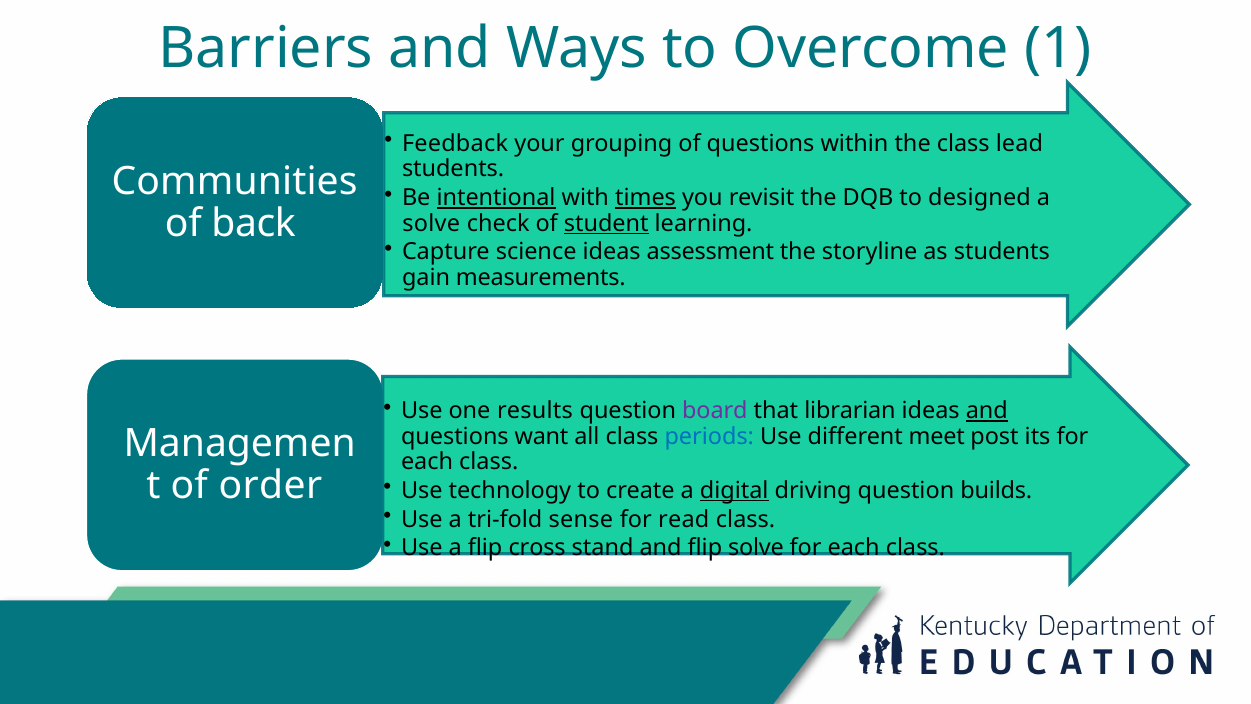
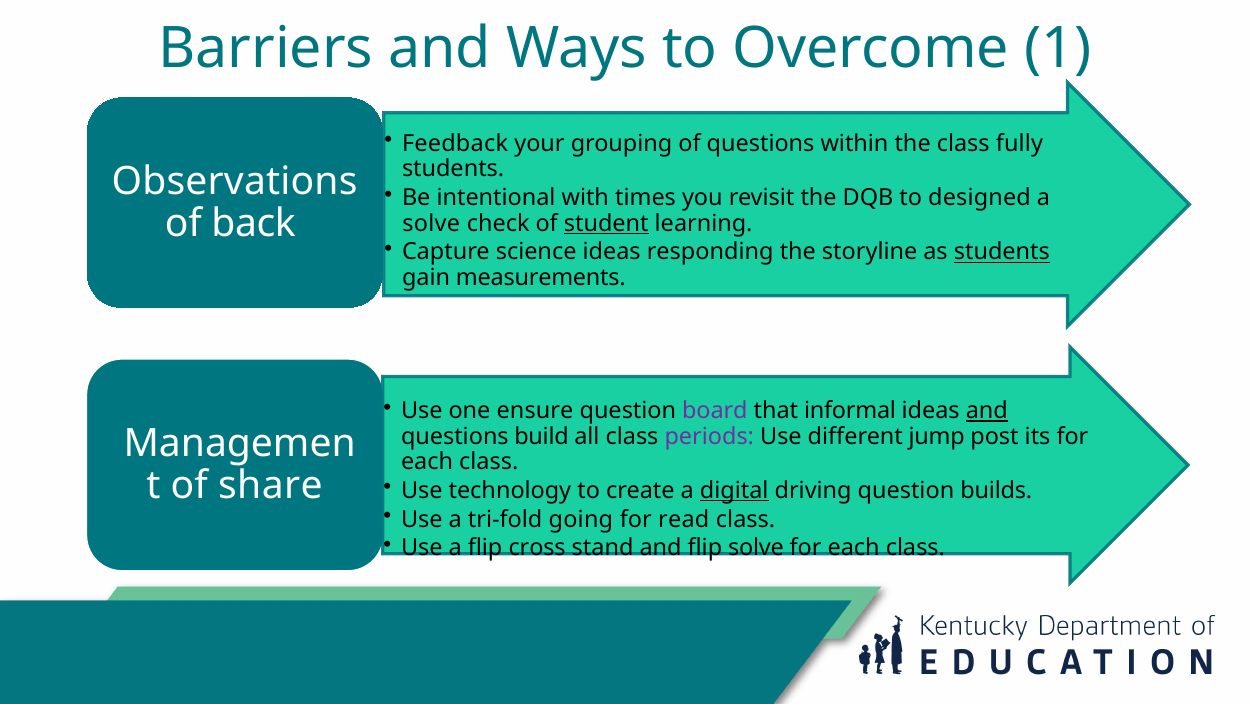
lead: lead -> fully
Communities: Communities -> Observations
intentional underline: present -> none
times underline: present -> none
assessment: assessment -> responding
students at (1002, 252) underline: none -> present
results: results -> ensure
librarian: librarian -> informal
want: want -> build
periods colour: blue -> purple
meet: meet -> jump
order: order -> share
sense: sense -> going
